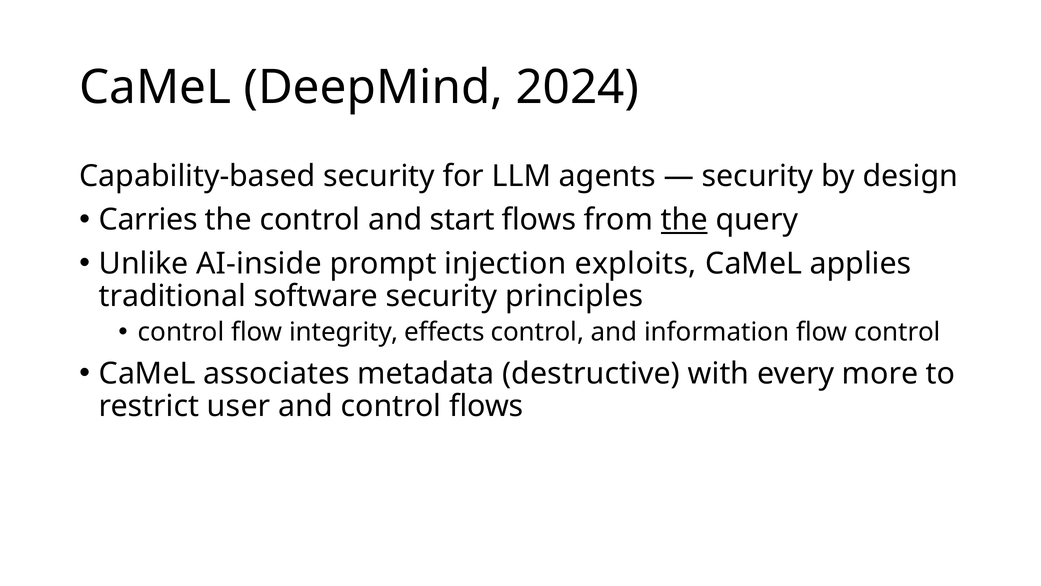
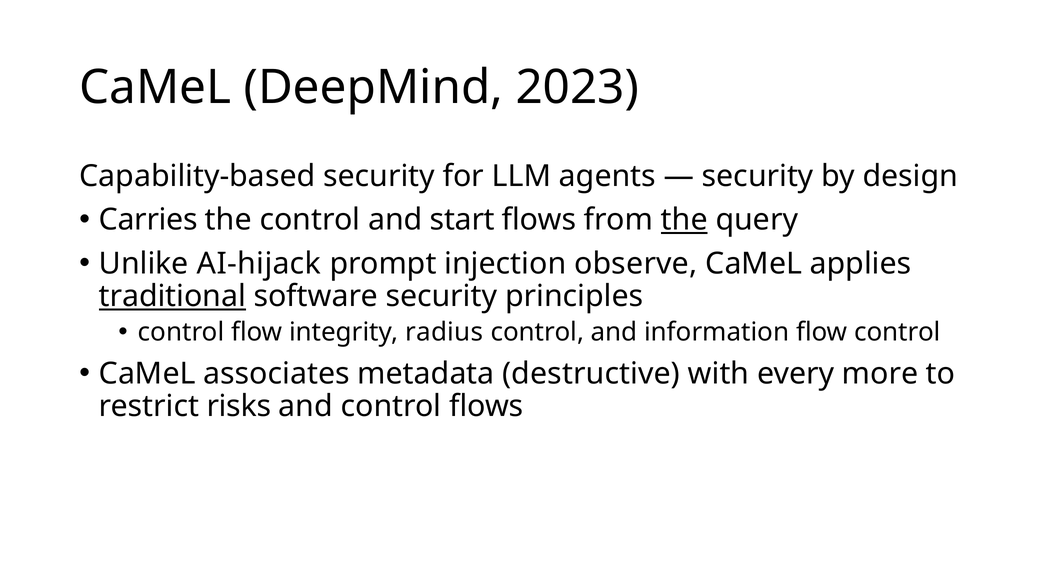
2024: 2024 -> 2023
AI-inside: AI-inside -> AI-hijack
exploits: exploits -> observe
traditional underline: none -> present
effects: effects -> radius
user: user -> risks
